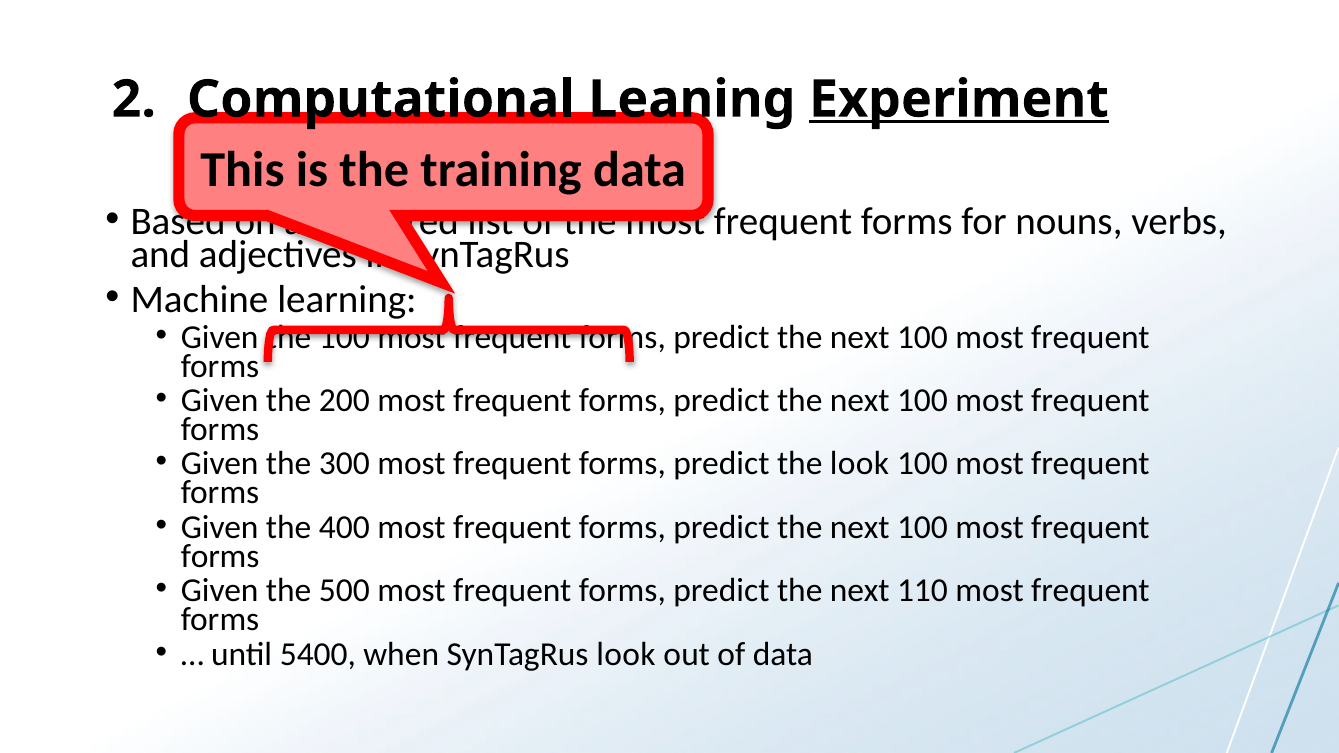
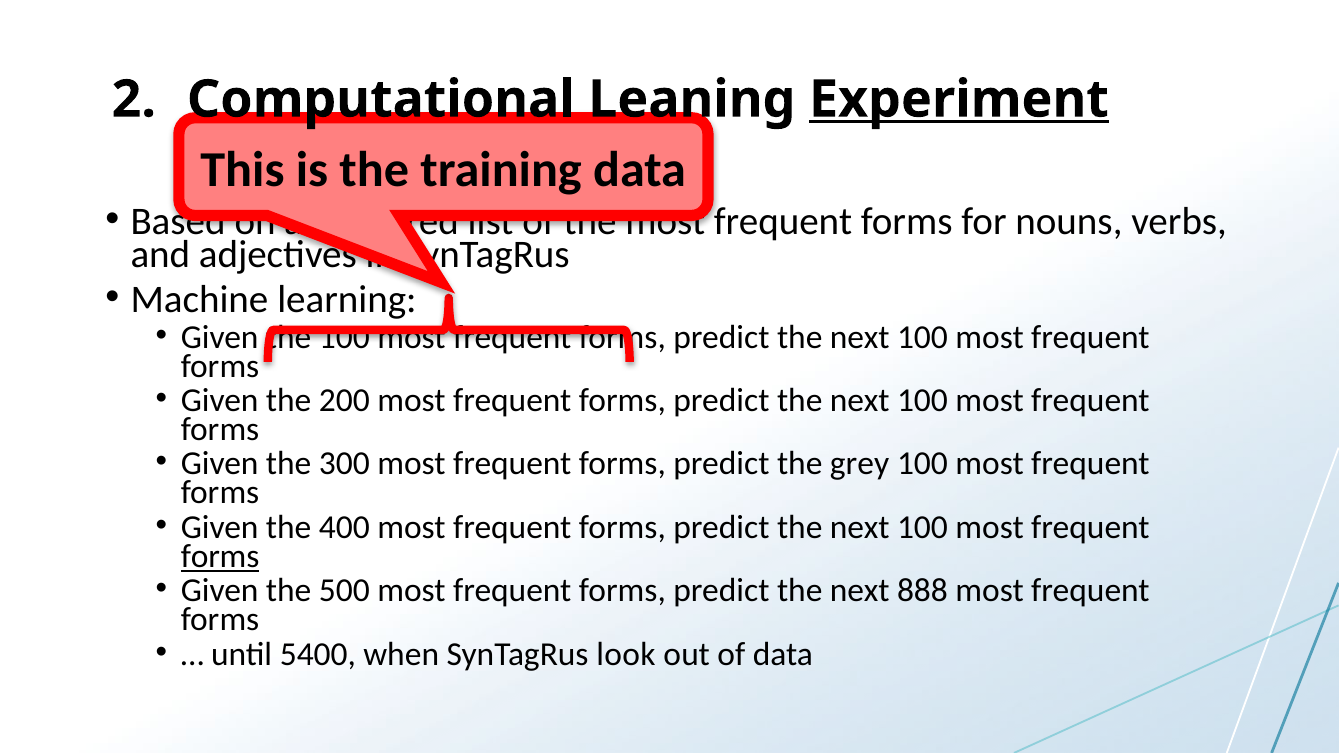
the look: look -> grey
forms at (220, 556) underline: none -> present
110: 110 -> 888
